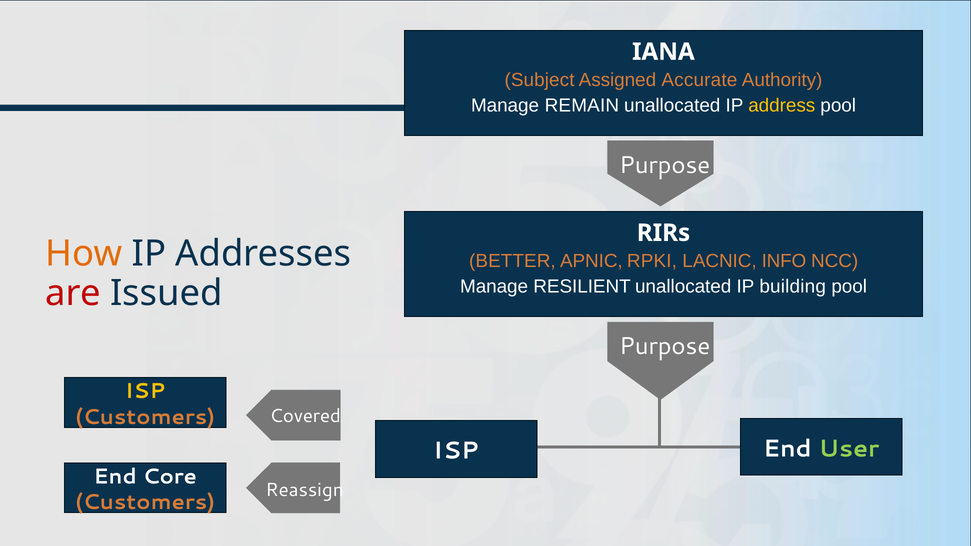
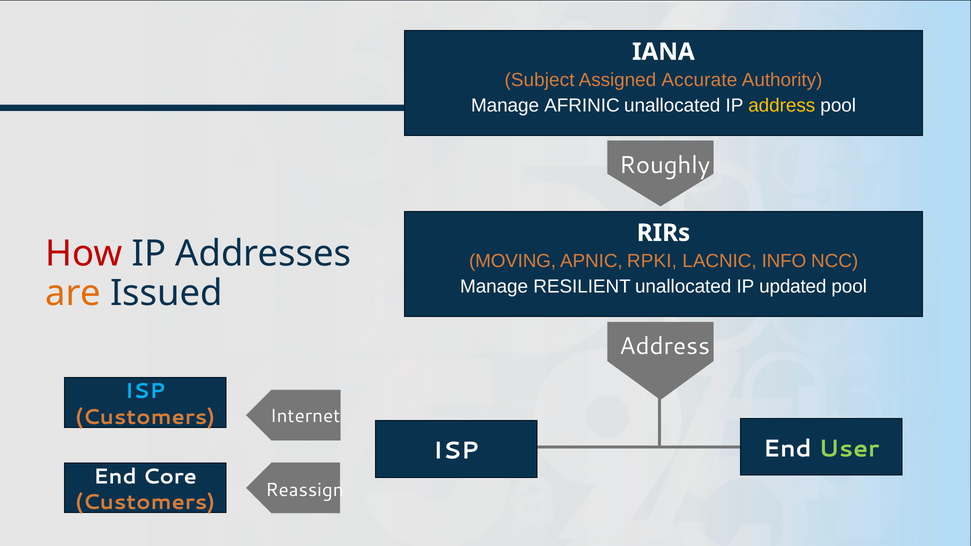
REMAIN: REMAIN -> AFRINIC
Purpose at (665, 165): Purpose -> Roughly
How colour: orange -> red
BETTER: BETTER -> MOVING
building: building -> updated
are colour: red -> orange
Purpose at (665, 347): Purpose -> Address
ISP at (145, 391) colour: yellow -> light blue
Covered: Covered -> Internet
